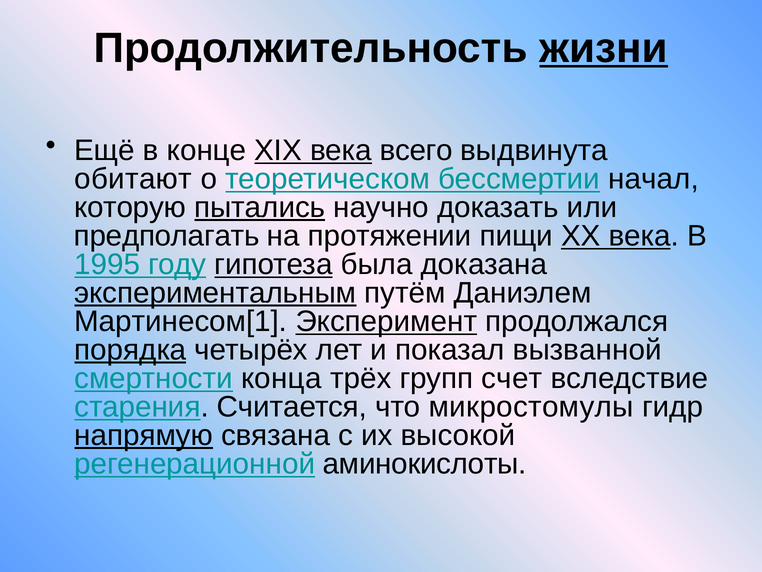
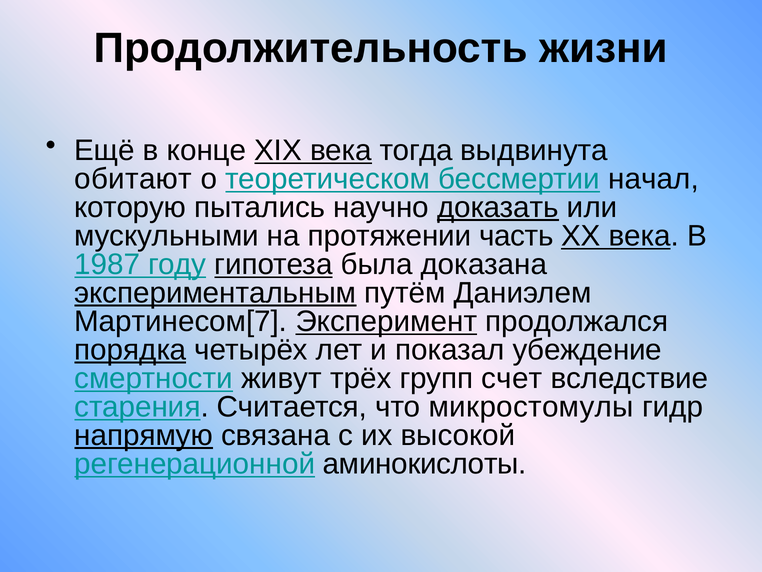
жизни underline: present -> none
всего: всего -> тогда
пытались underline: present -> none
доказать underline: none -> present
предполагать: предполагать -> мускульными
пищи: пищи -> часть
1995: 1995 -> 1987
Мартинесом[1: Мартинесом[1 -> Мартинесом[7
вызванной: вызванной -> убеждение
конца: конца -> живут
